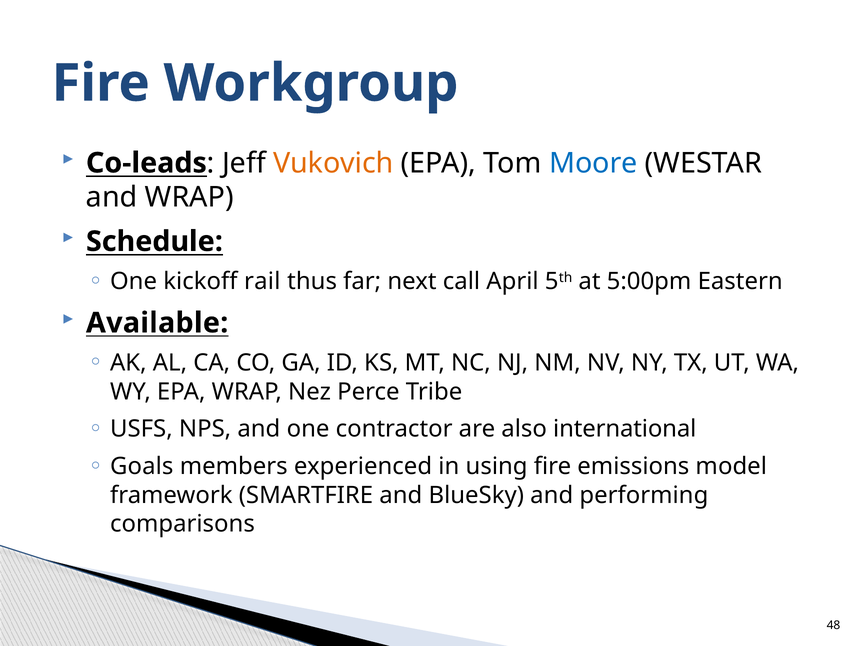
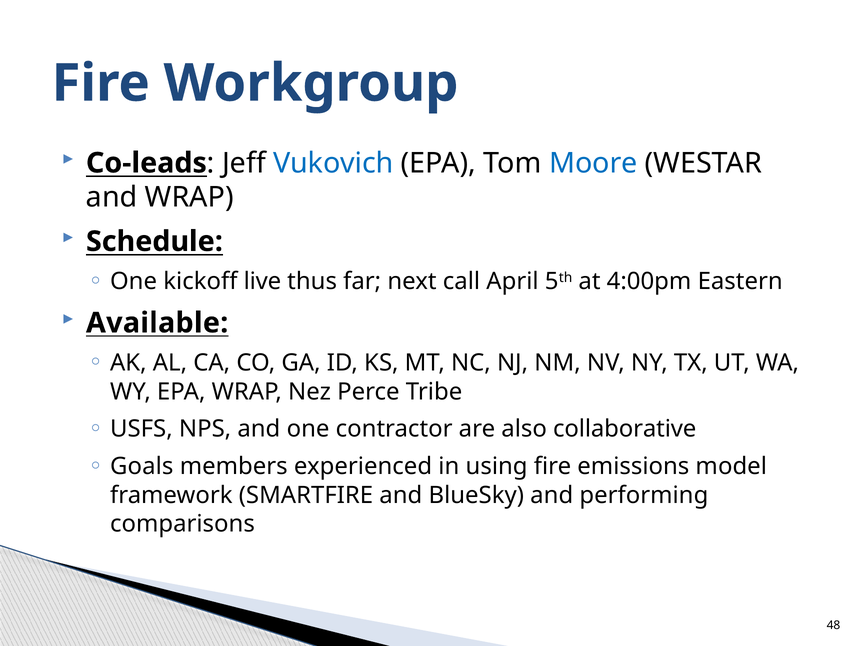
Vukovich colour: orange -> blue
rail: rail -> live
5:00pm: 5:00pm -> 4:00pm
international: international -> collaborative
